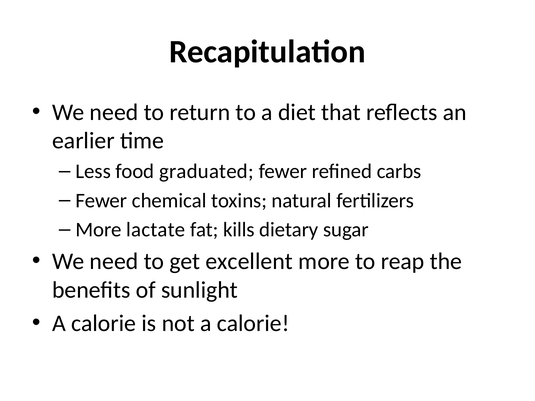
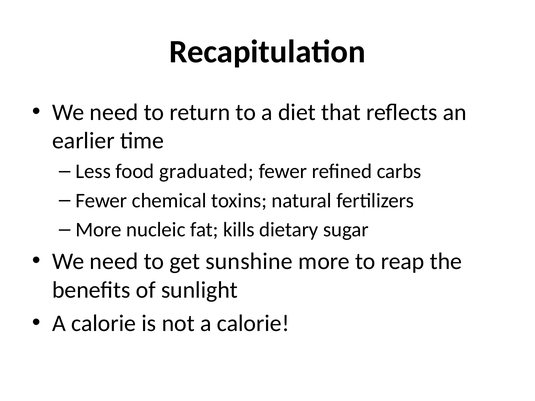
lactate: lactate -> nucleic
excellent: excellent -> sunshine
